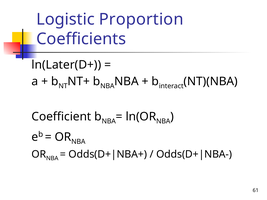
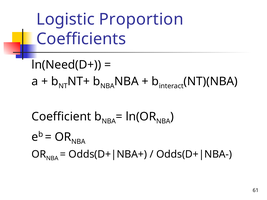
ln(Later(D+: ln(Later(D+ -> ln(Need(D+
